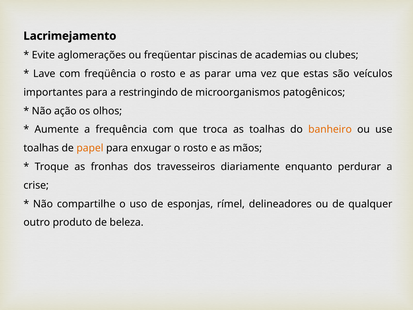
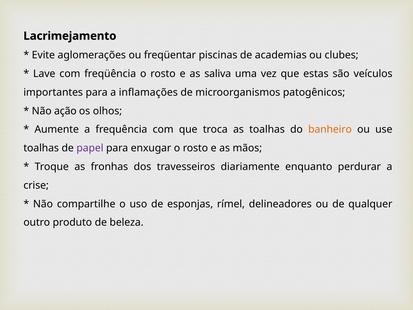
parar: parar -> saliva
restringindo: restringindo -> inflamações
papel colour: orange -> purple
